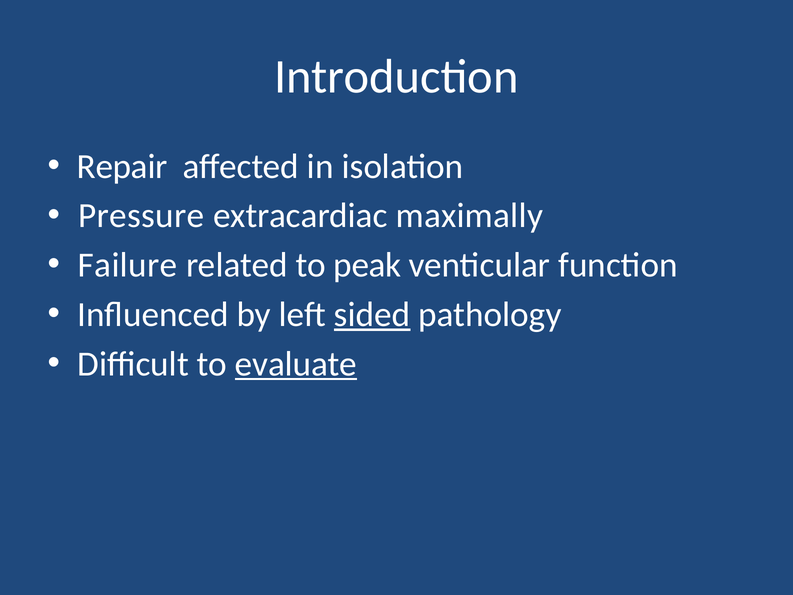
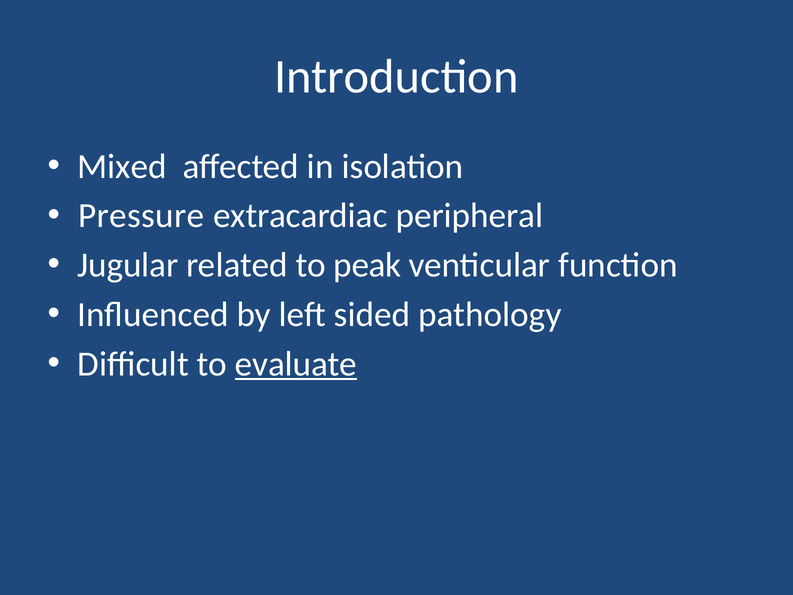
Repair: Repair -> Mixed
maximally: maximally -> peripheral
Failure: Failure -> Jugular
sided underline: present -> none
